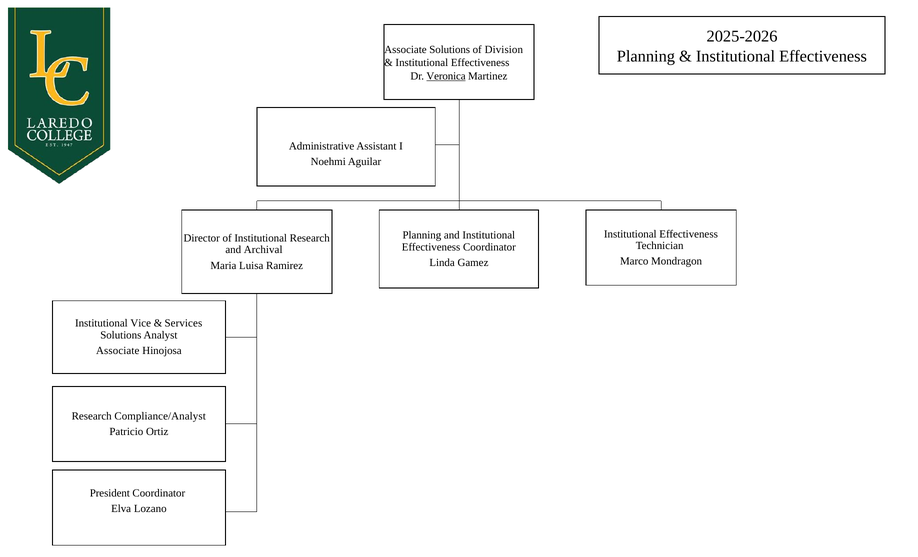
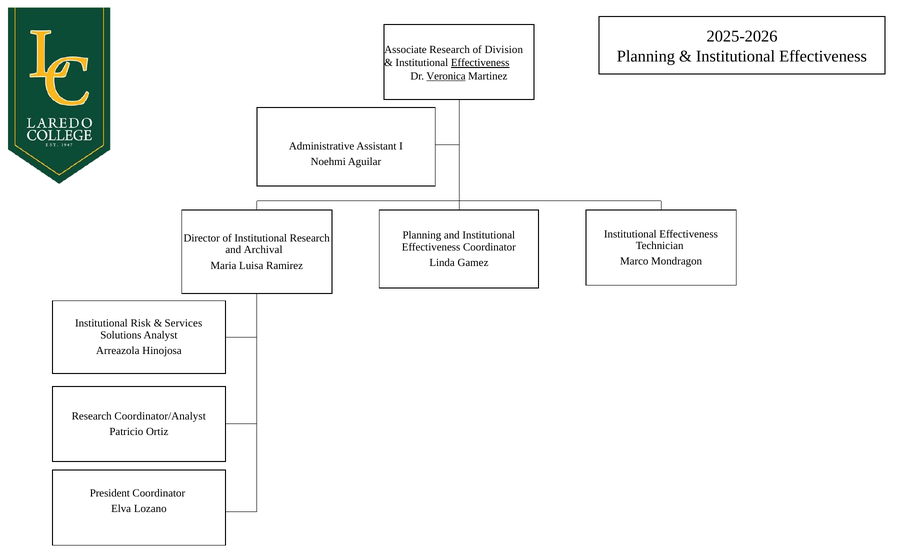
Associate Solutions: Solutions -> Research
Effectiveness at (480, 63) underline: none -> present
Vice: Vice -> Risk
Associate at (118, 351): Associate -> Arreazola
Compliance/Analyst: Compliance/Analyst -> Coordinator/Analyst
